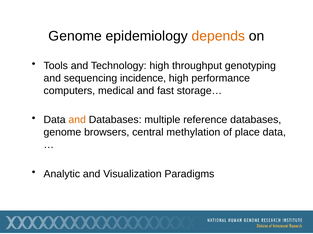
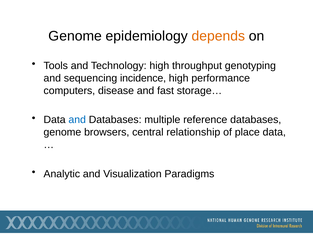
medical: medical -> disease
and at (77, 120) colour: orange -> blue
methylation: methylation -> relationship
